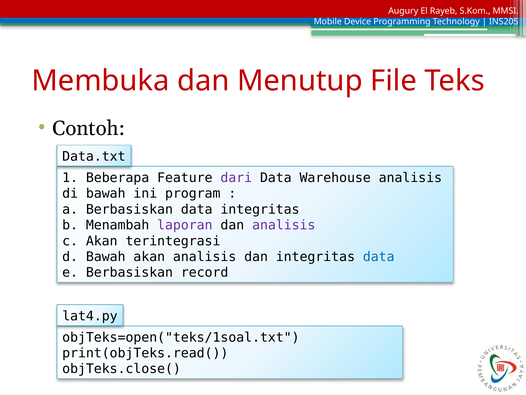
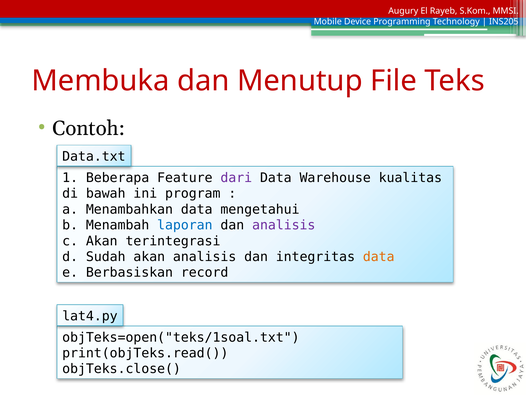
Warehouse analisis: analisis -> kualitas
a Berbasiskan: Berbasiskan -> Menambahkan
data integritas: integritas -> mengetahui
laporan colour: purple -> blue
d Bawah: Bawah -> Sudah
data at (379, 256) colour: blue -> orange
